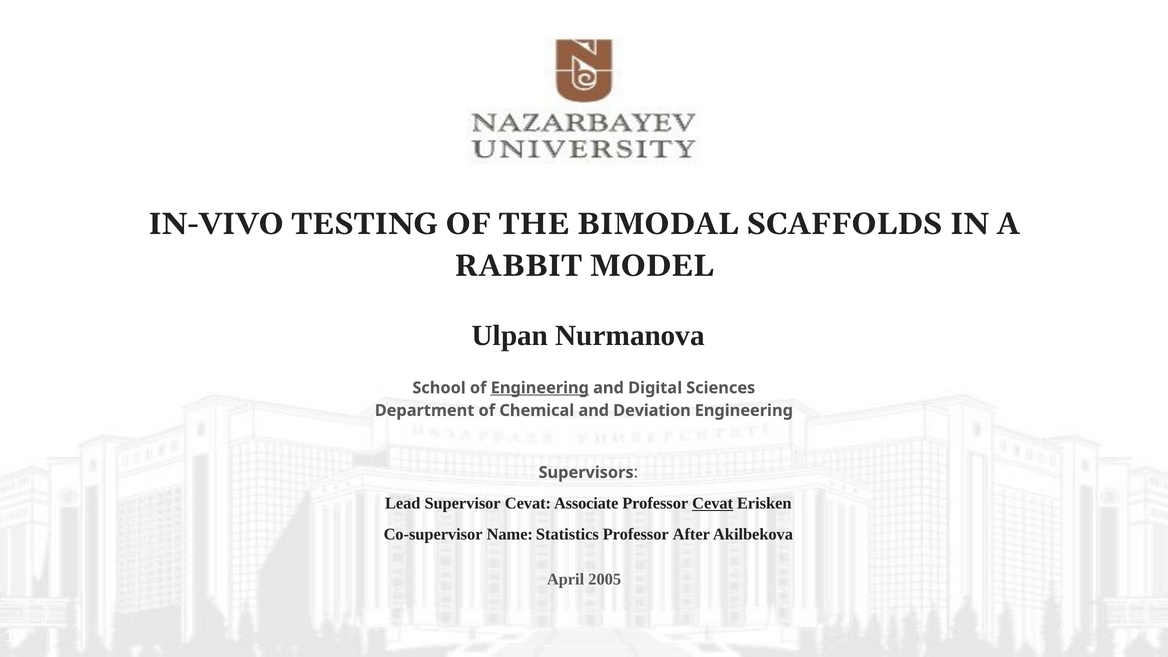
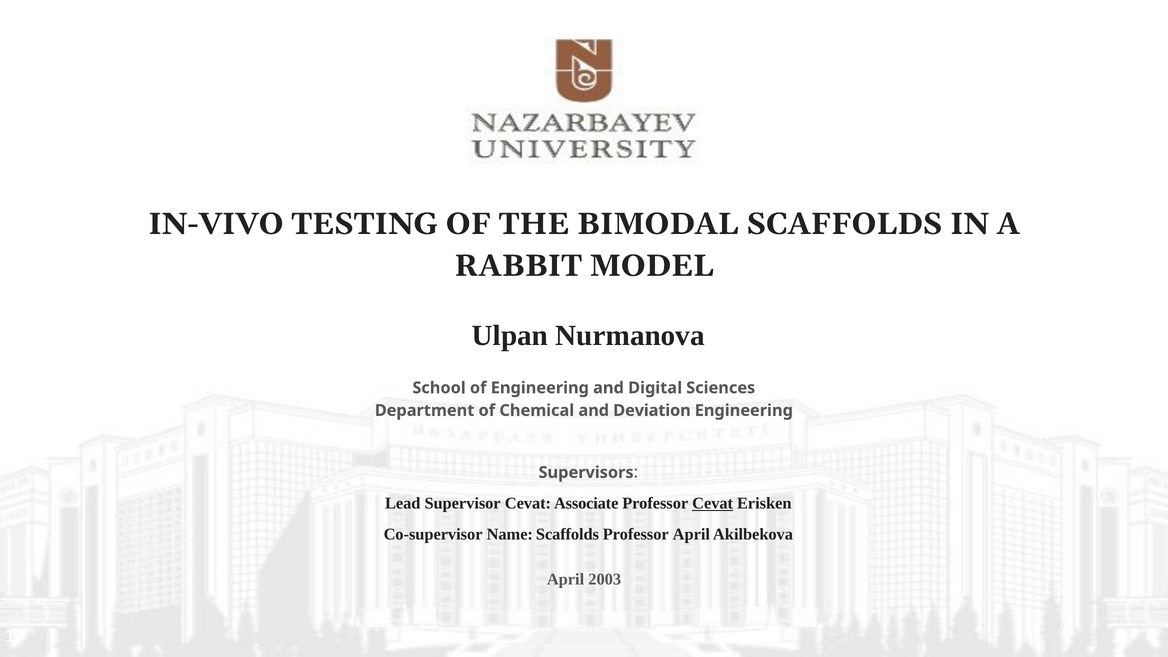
Engineering at (540, 388) underline: present -> none
Name Statistics: Statistics -> Scaffolds
Professor After: After -> April
2005: 2005 -> 2003
